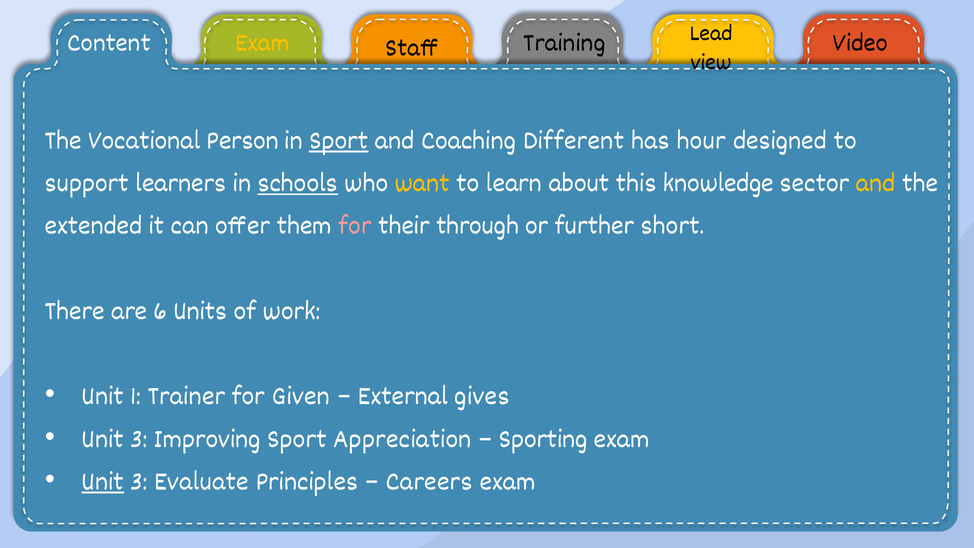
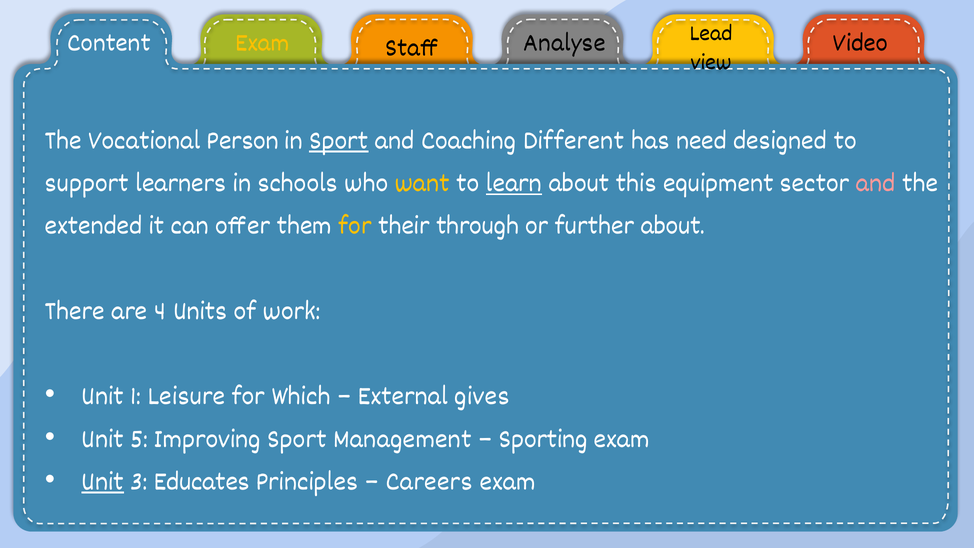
Training: Training -> Analyse
hour: hour -> need
schools underline: present -> none
learn underline: none -> present
knowledge: knowledge -> equipment
and at (876, 182) colour: yellow -> pink
for at (355, 224) colour: pink -> yellow
further short: short -> about
6: 6 -> 4
Trainer: Trainer -> Leisure
Given: Given -> Which
3 at (139, 438): 3 -> 5
Appreciation: Appreciation -> Management
Evaluate: Evaluate -> Educates
